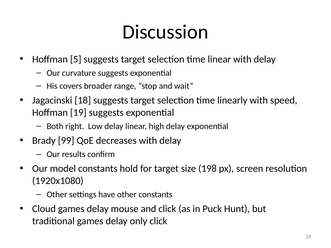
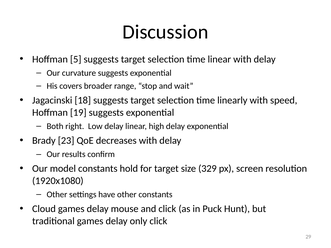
99: 99 -> 23
198: 198 -> 329
